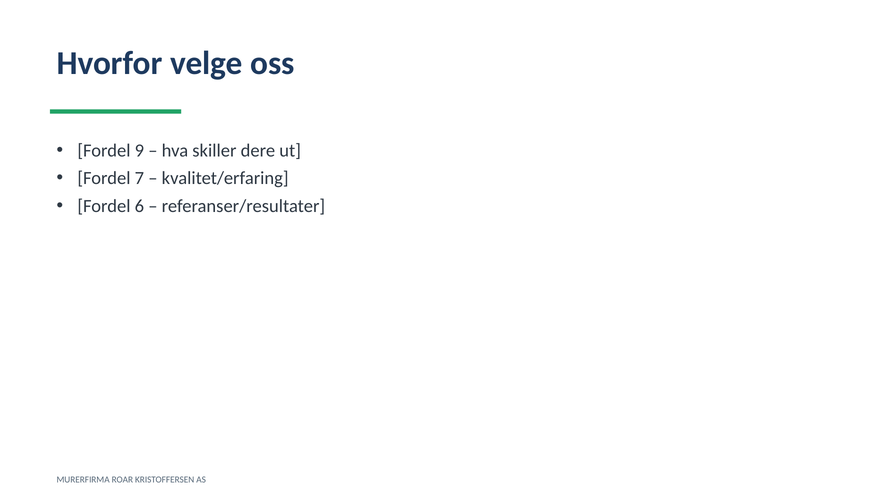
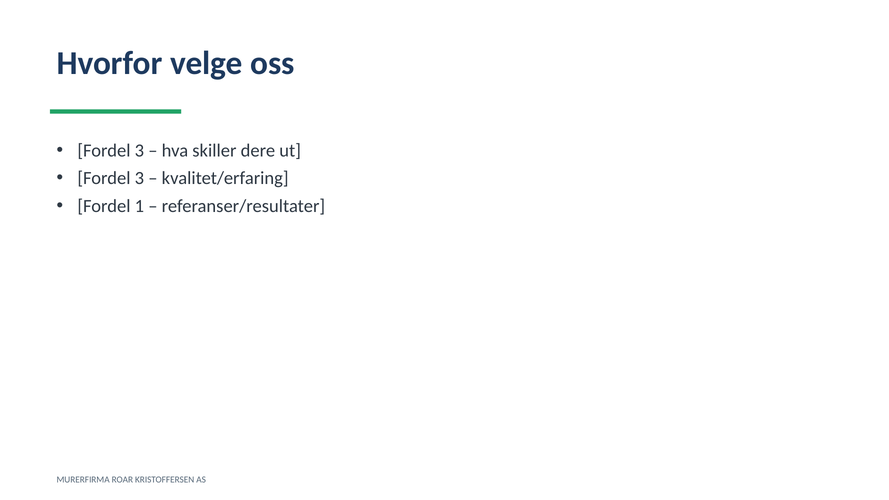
9 at (139, 151): 9 -> 3
7 at (139, 178): 7 -> 3
6: 6 -> 1
